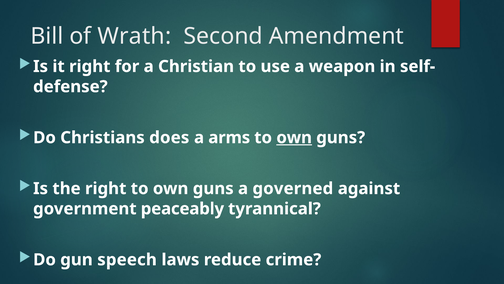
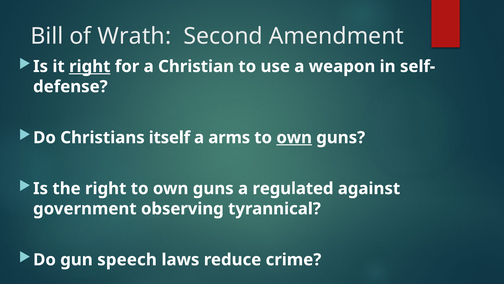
right at (90, 66) underline: none -> present
does: does -> itself
governed: governed -> regulated
peaceably: peaceably -> observing
